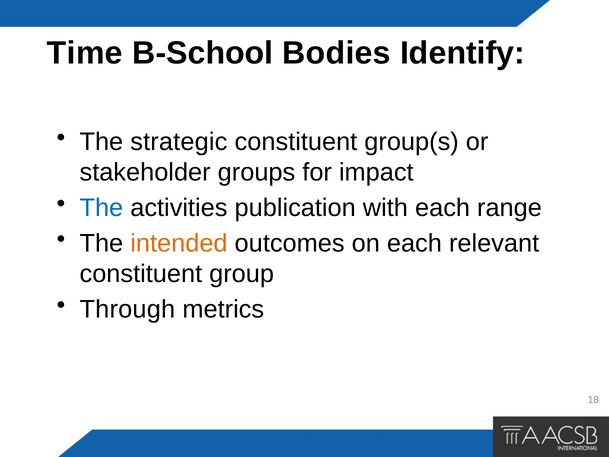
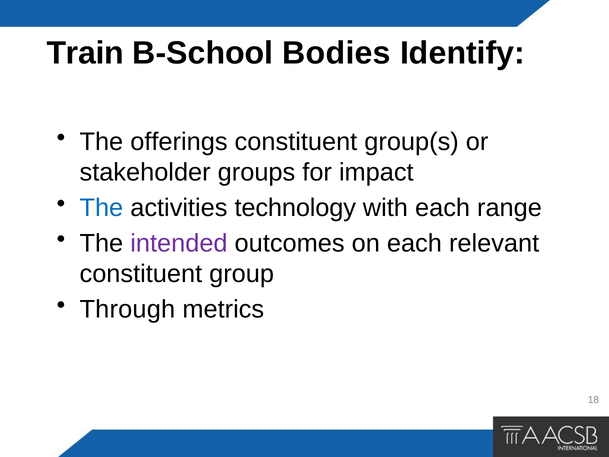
Time: Time -> Train
strategic: strategic -> offerings
publication: publication -> technology
intended colour: orange -> purple
